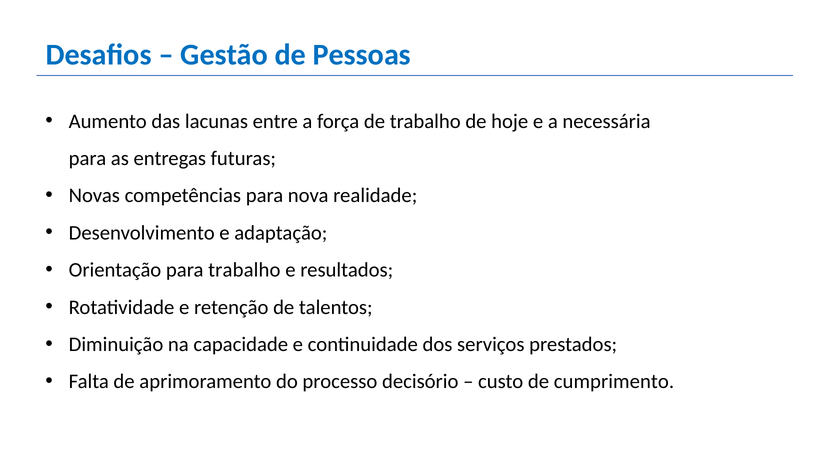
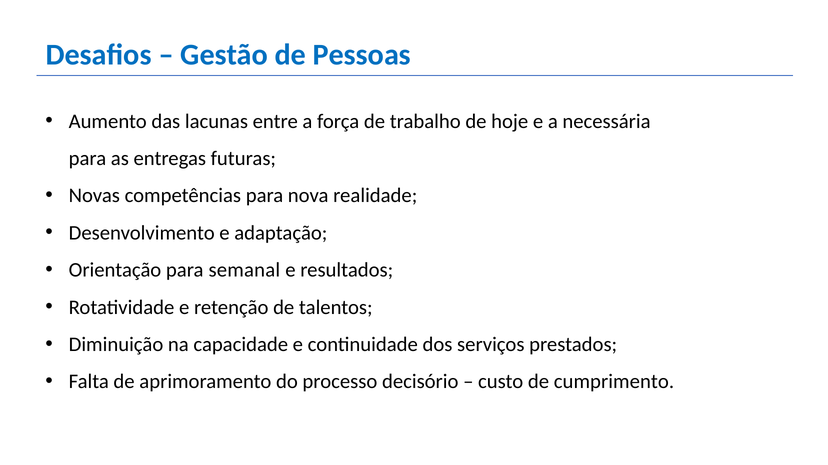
para trabalho: trabalho -> semanal
